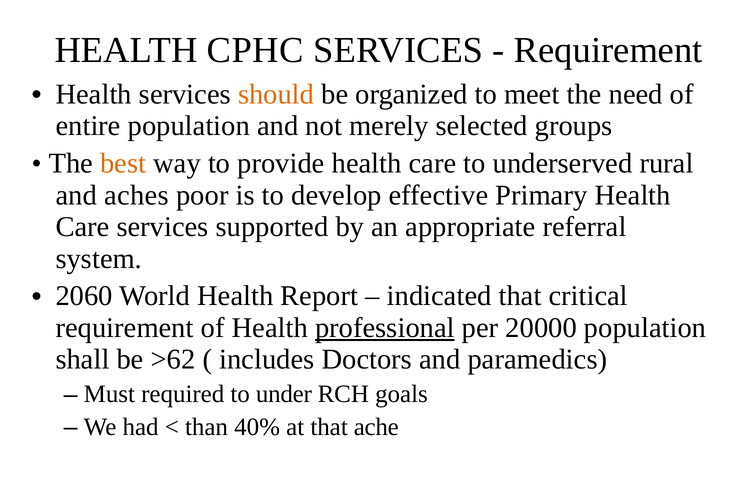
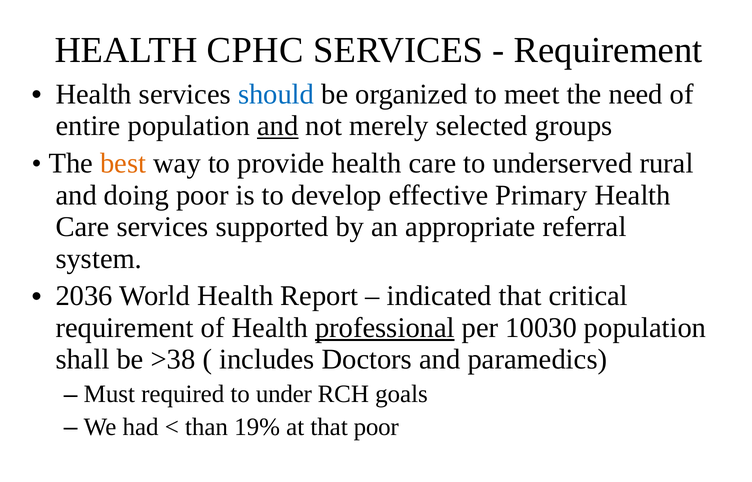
should colour: orange -> blue
and at (278, 126) underline: none -> present
aches: aches -> doing
2060: 2060 -> 2036
20000: 20000 -> 10030
>62: >62 -> >38
40%: 40% -> 19%
that ache: ache -> poor
